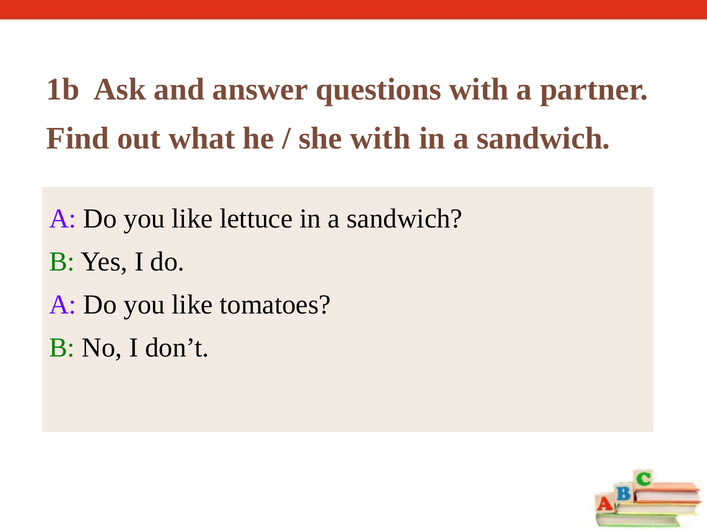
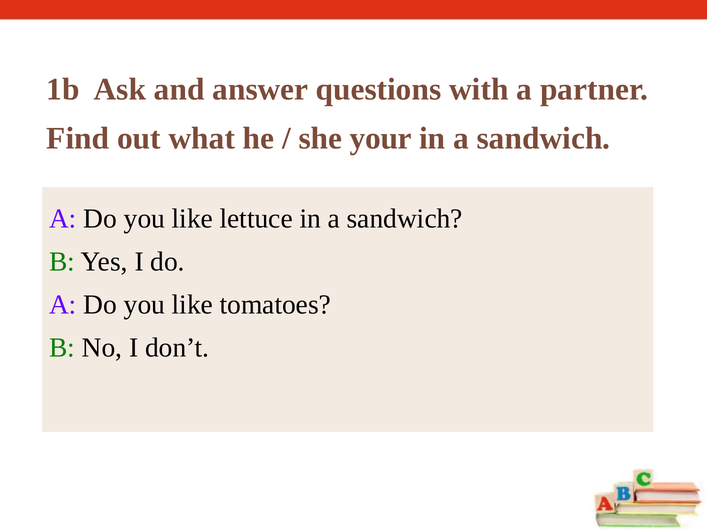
she with: with -> your
